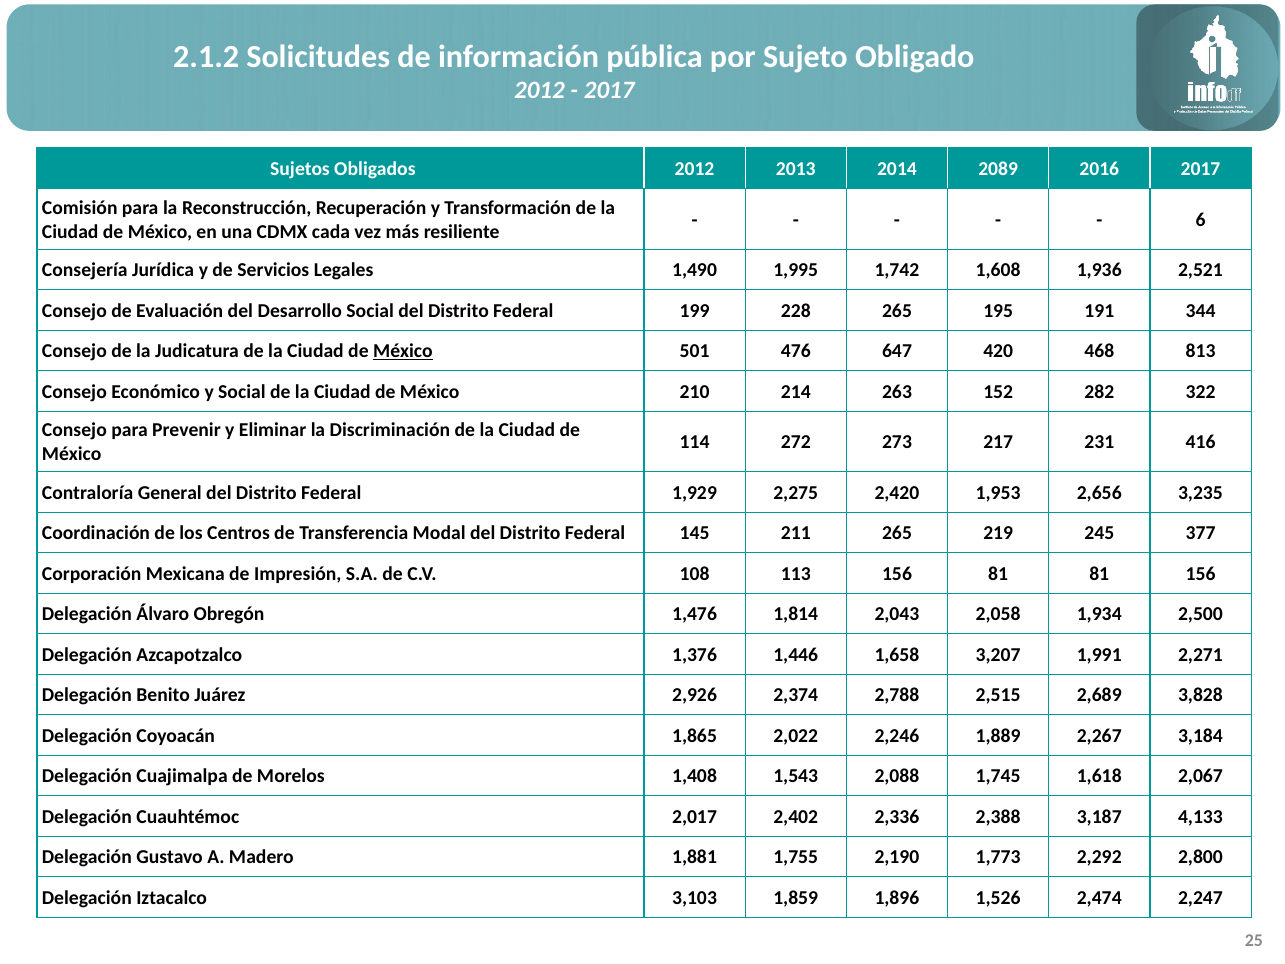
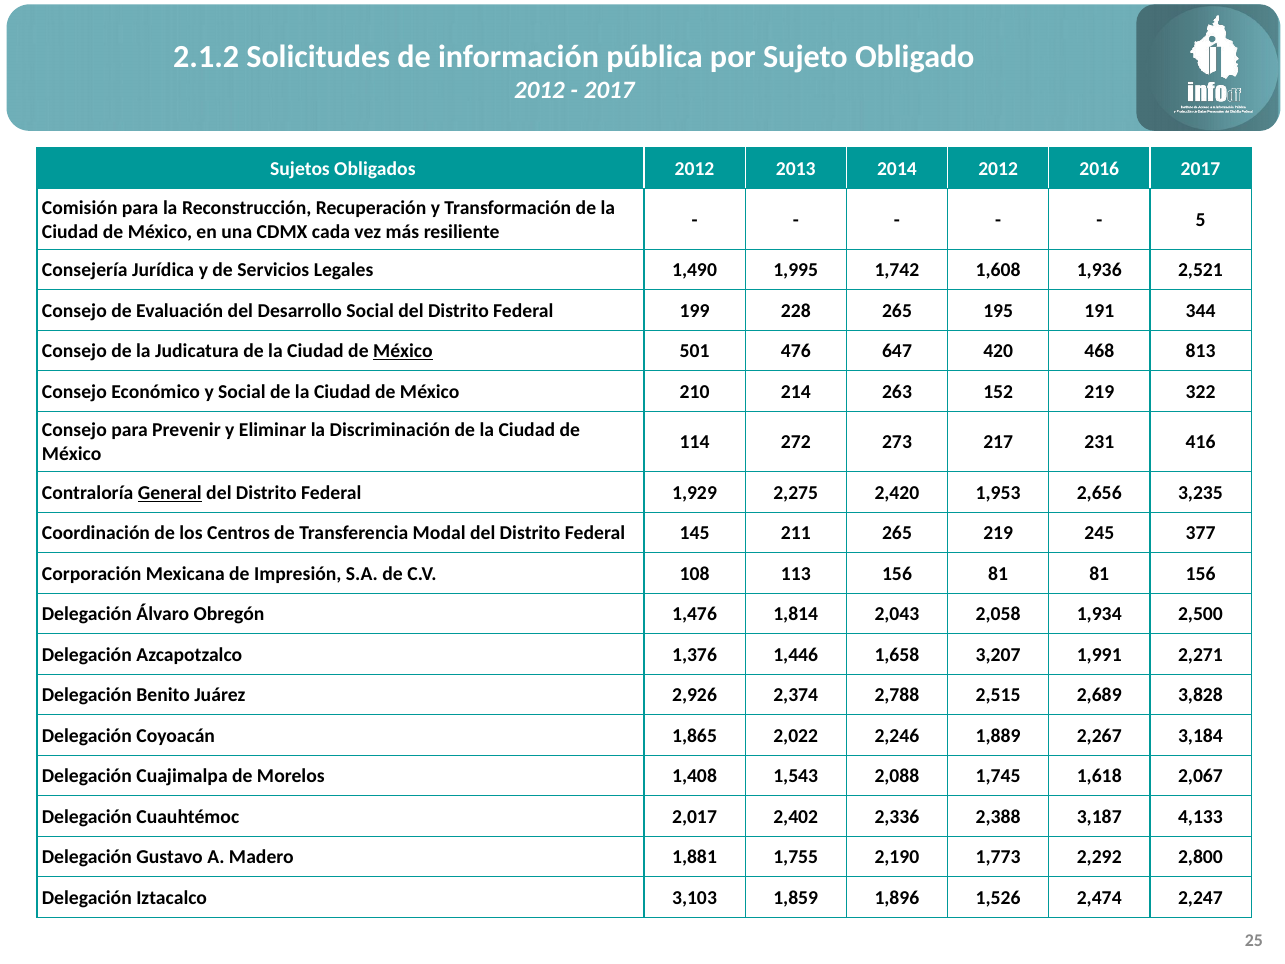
2014 2089: 2089 -> 2012
6: 6 -> 5
152 282: 282 -> 219
General underline: none -> present
